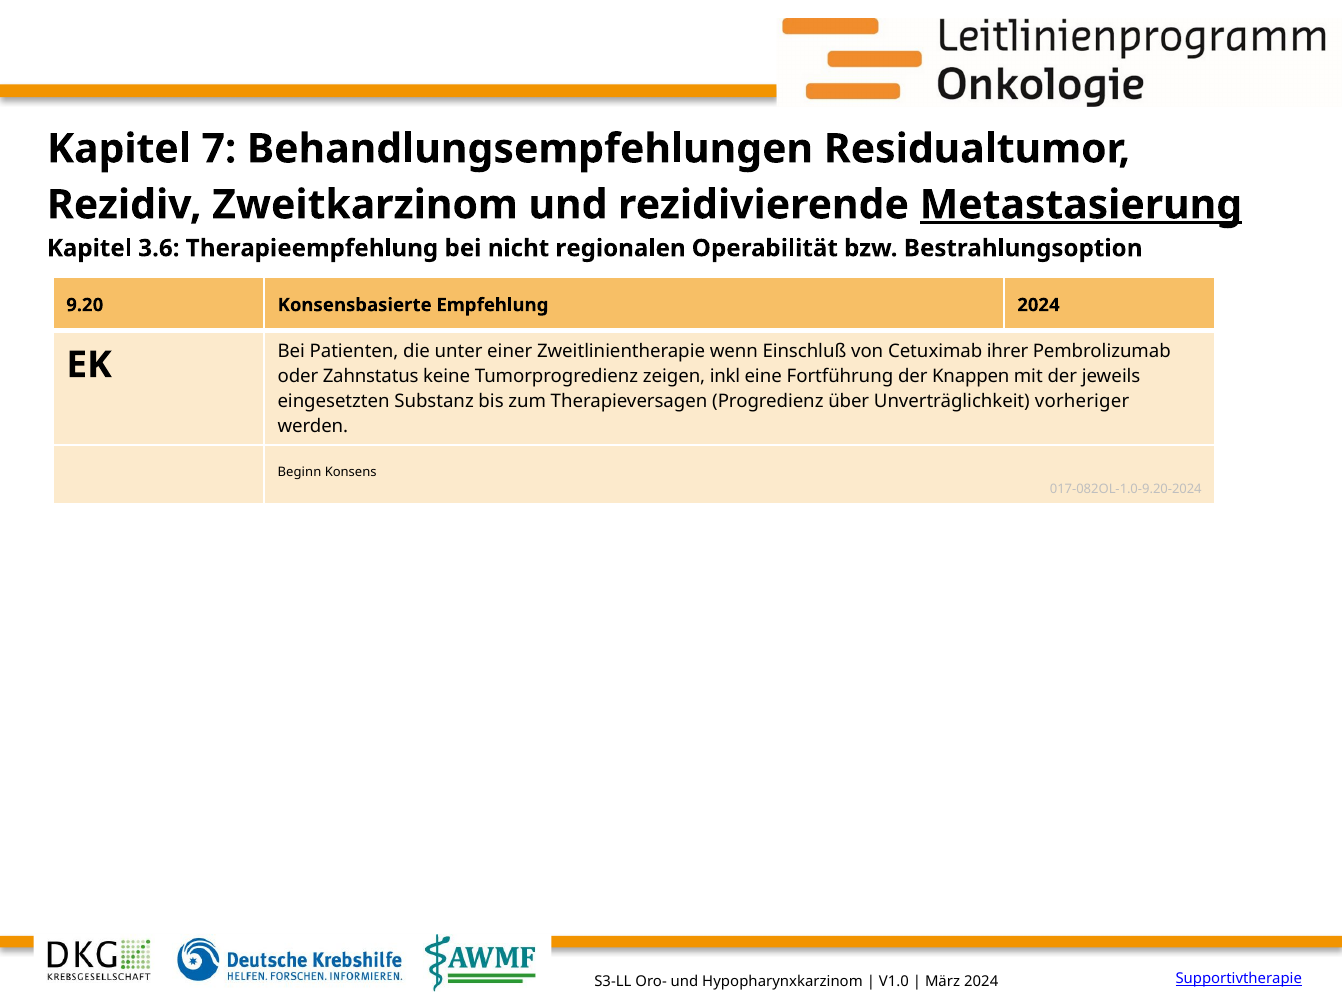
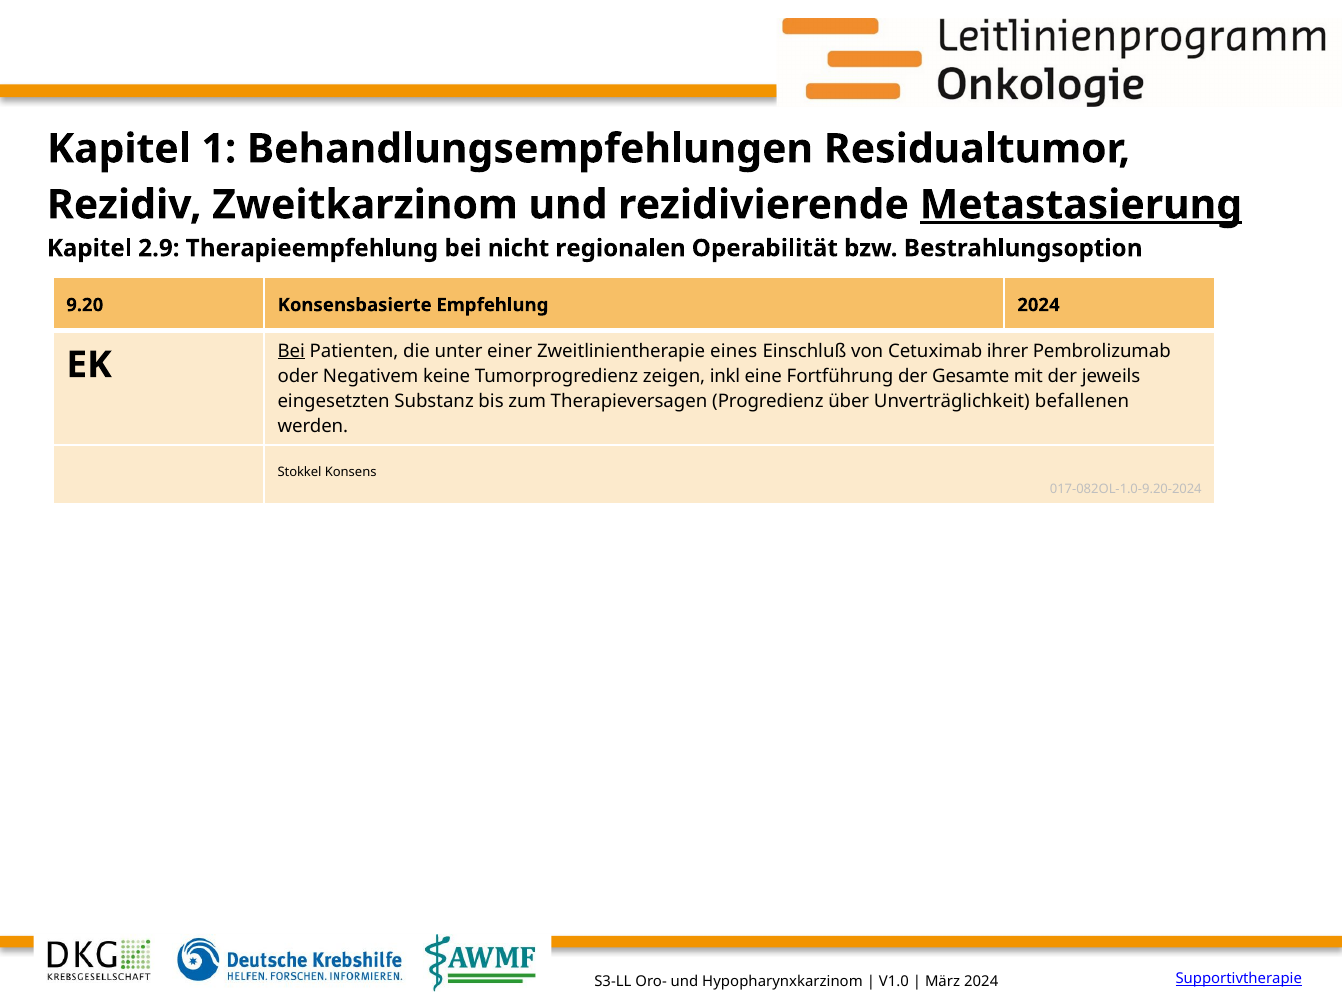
7: 7 -> 1
3.6: 3.6 -> 2.9
Bei at (291, 351) underline: none -> present
wenn: wenn -> eines
Zahnstatus: Zahnstatus -> Negativem
Knappen: Knappen -> Gesamte
vorheriger: vorheriger -> befallenen
Beginn: Beginn -> Stokkel
